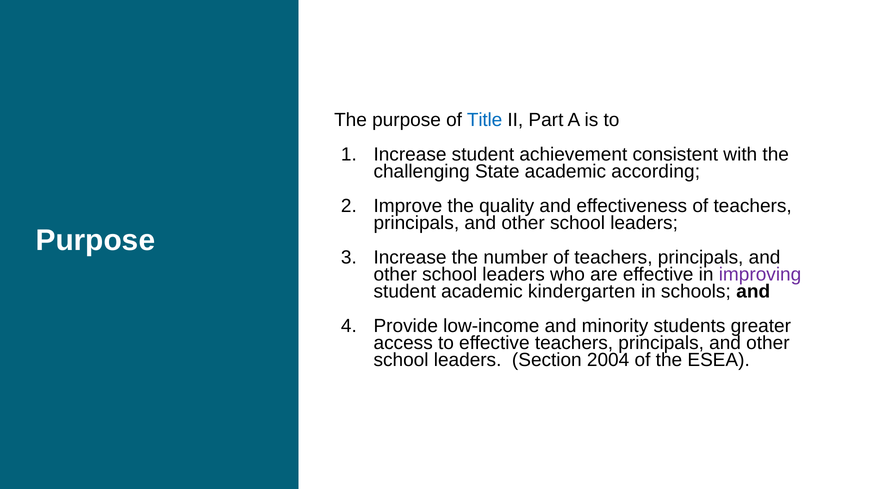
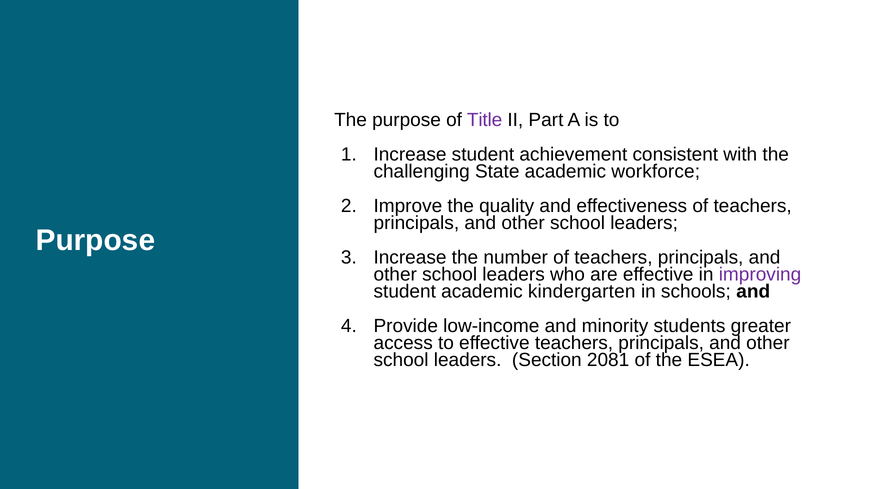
Title colour: blue -> purple
according: according -> workforce
2004: 2004 -> 2081
